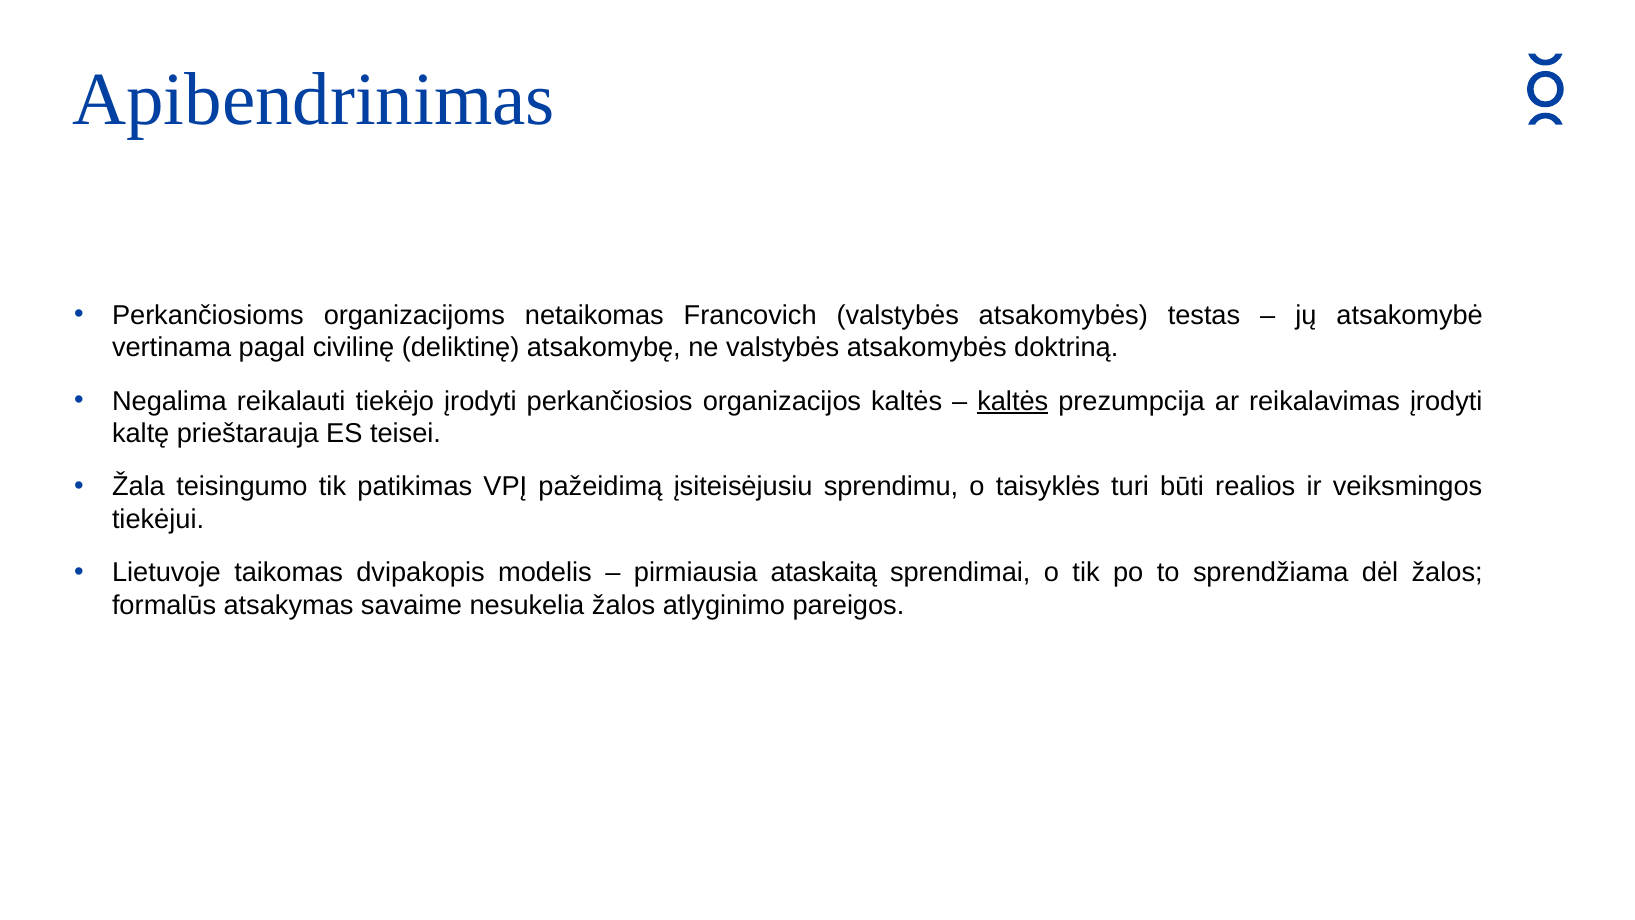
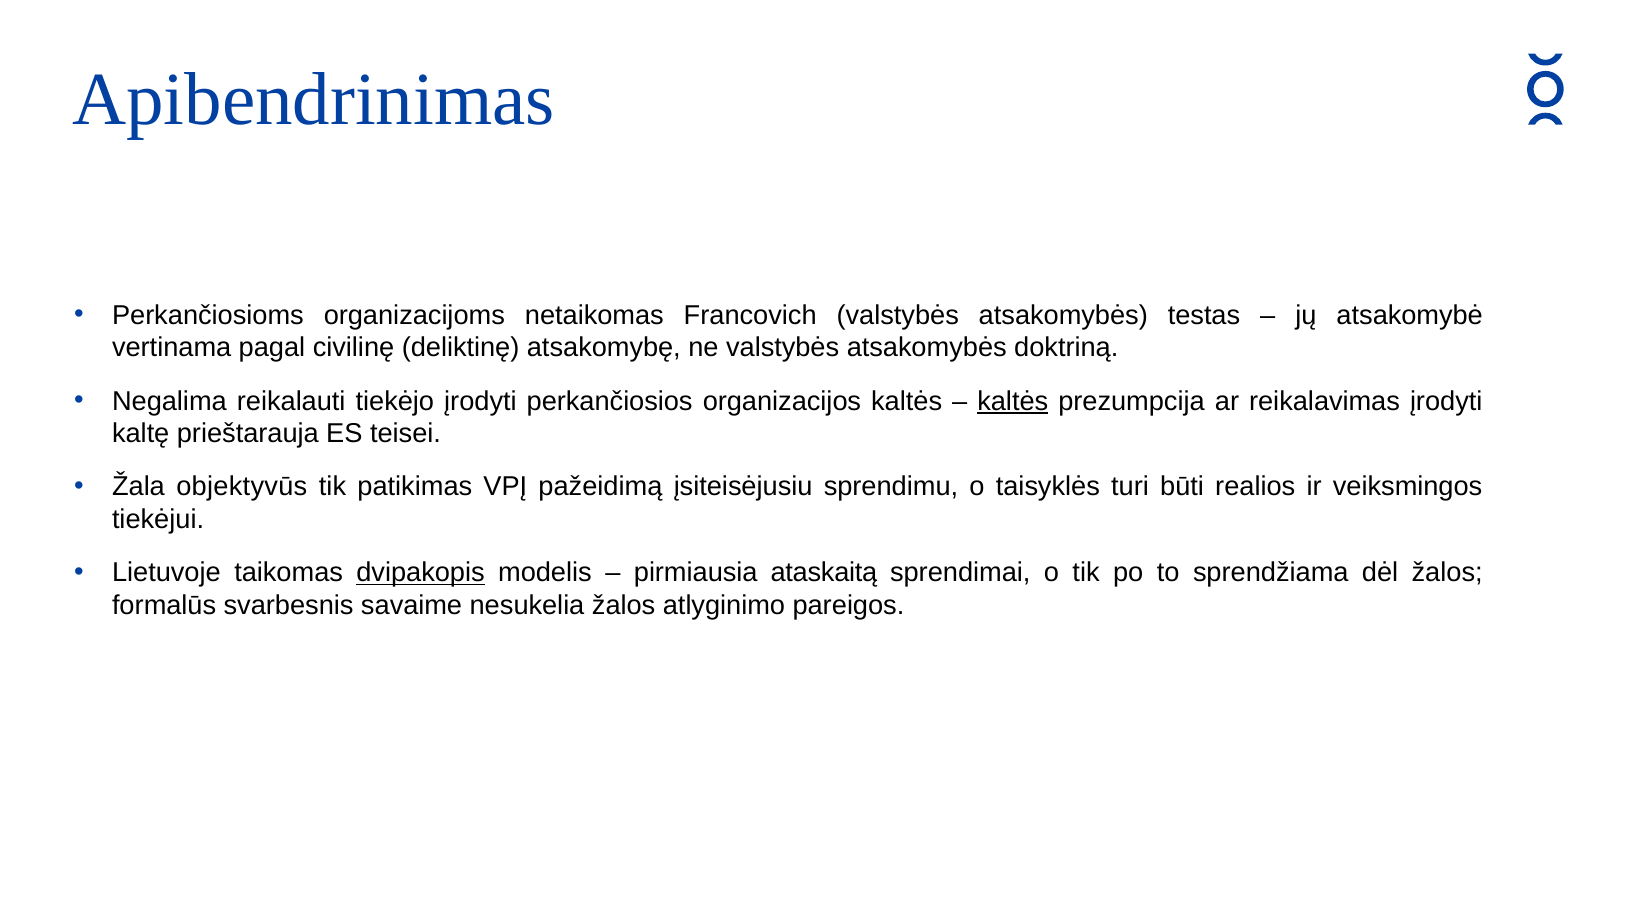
teisingumo: teisingumo -> objektyvūs
dvipakopis underline: none -> present
atsakymas: atsakymas -> svarbesnis
